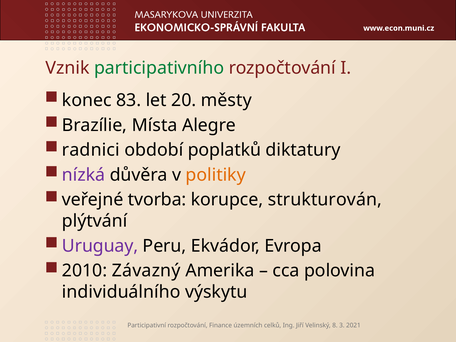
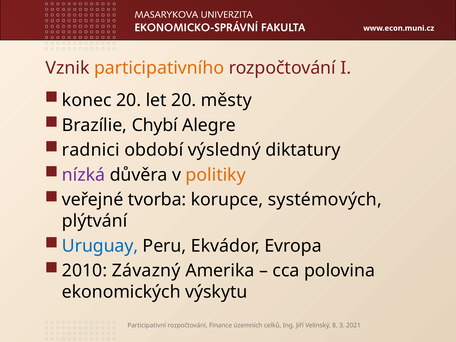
participativního colour: green -> orange
konec 83: 83 -> 20
Místa: Místa -> Chybí
poplatků: poplatků -> výsledný
strukturován: strukturován -> systémových
Uruguay colour: purple -> blue
individuálního: individuálního -> ekonomických
